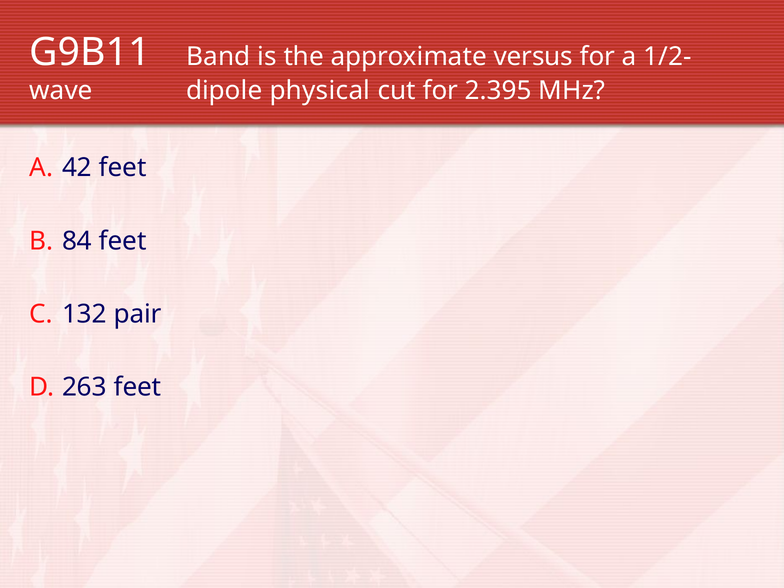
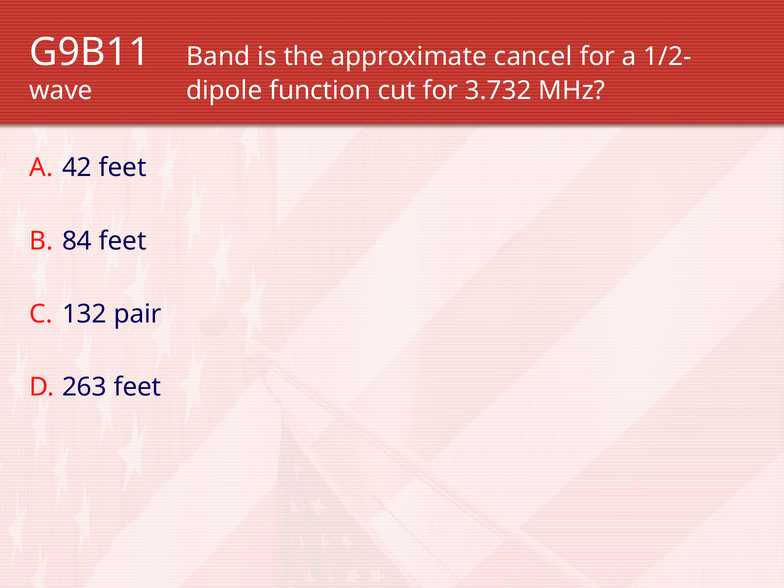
versus: versus -> cancel
physical: physical -> function
2.395: 2.395 -> 3.732
